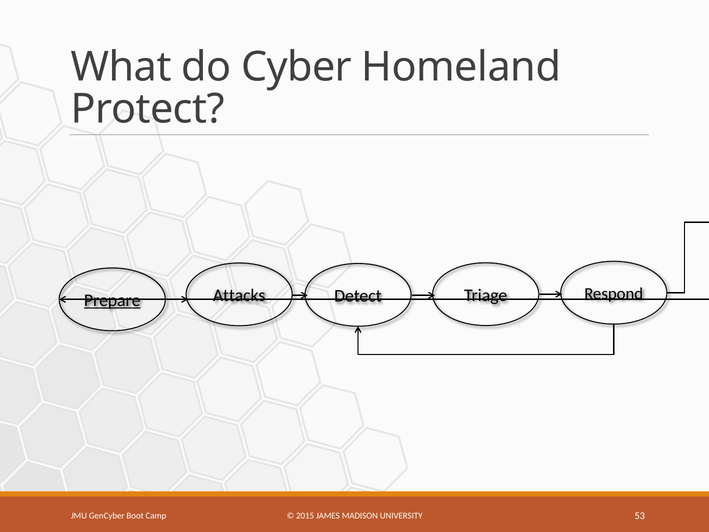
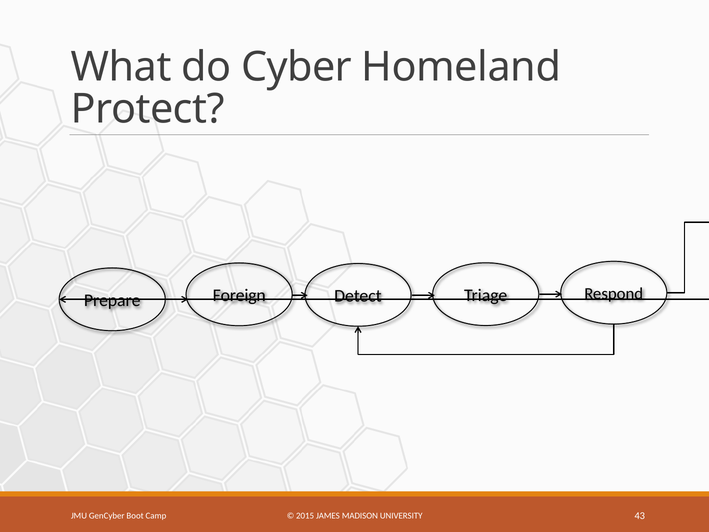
Attacks: Attacks -> Foreign
Prepare underline: present -> none
53: 53 -> 43
